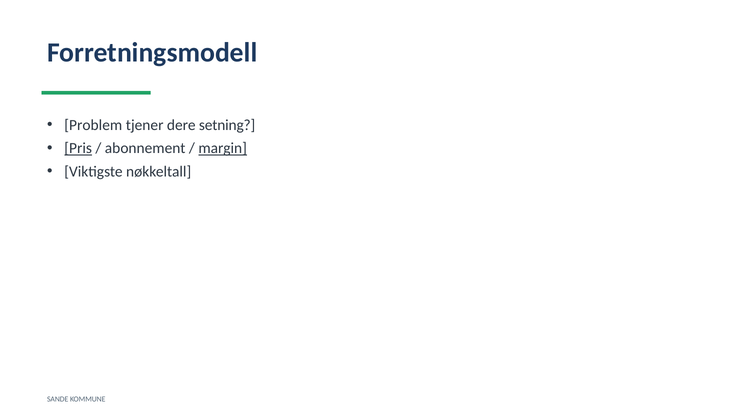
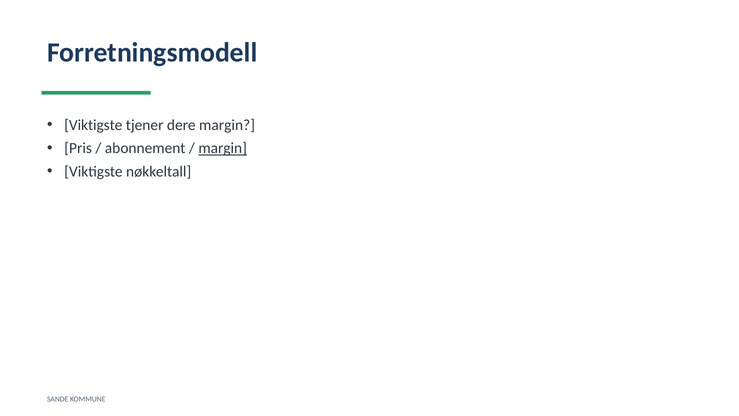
Problem at (93, 125): Problem -> Viktigste
dere setning: setning -> margin
Pris underline: present -> none
